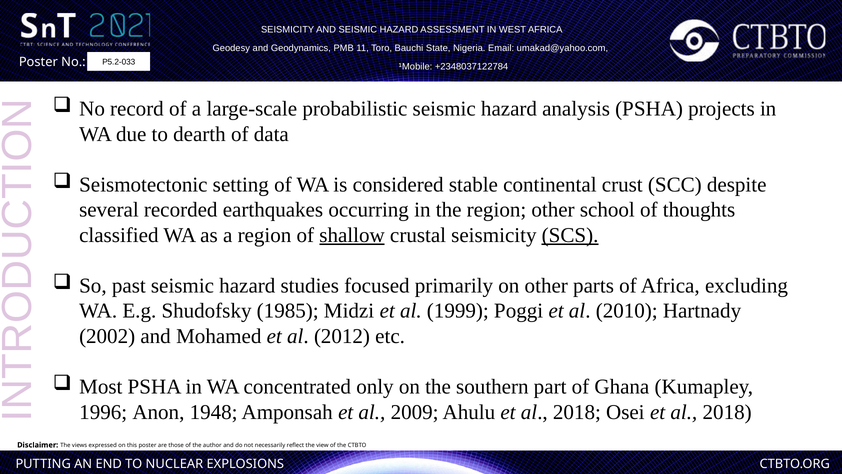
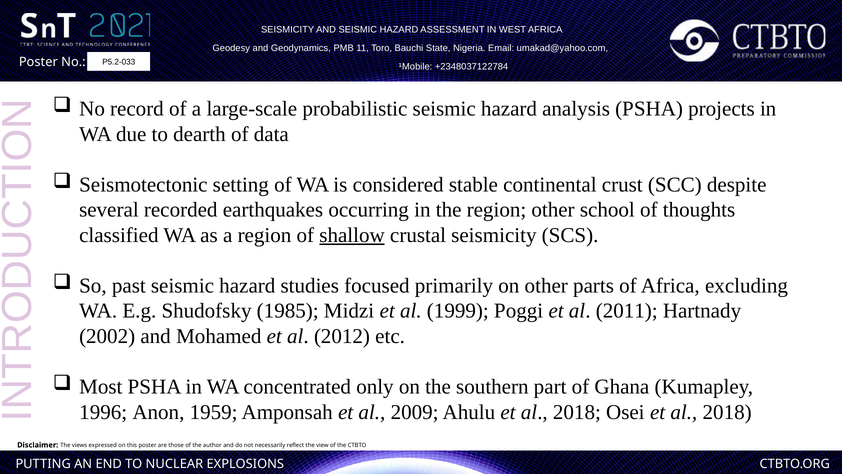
SCS underline: present -> none
2010: 2010 -> 2011
1948: 1948 -> 1959
